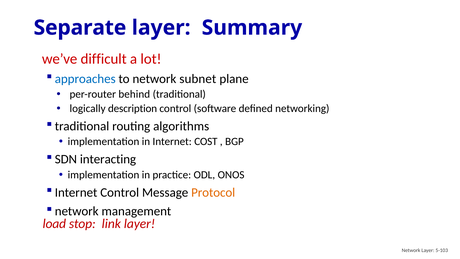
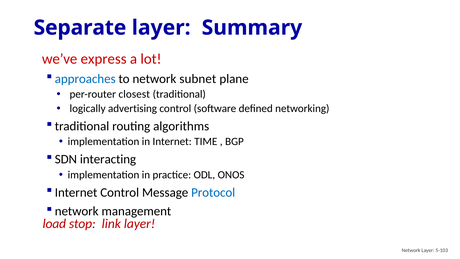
difficult: difficult -> express
behind: behind -> closest
description: description -> advertising
COST: COST -> TIME
Protocol colour: orange -> blue
